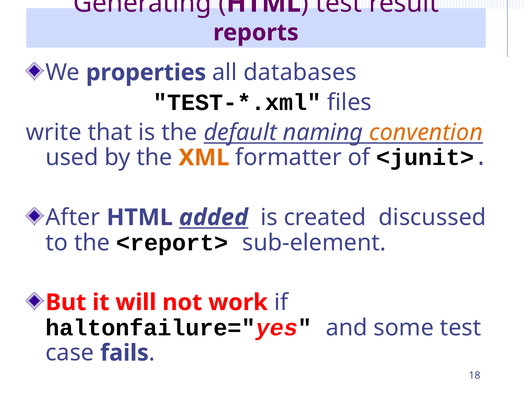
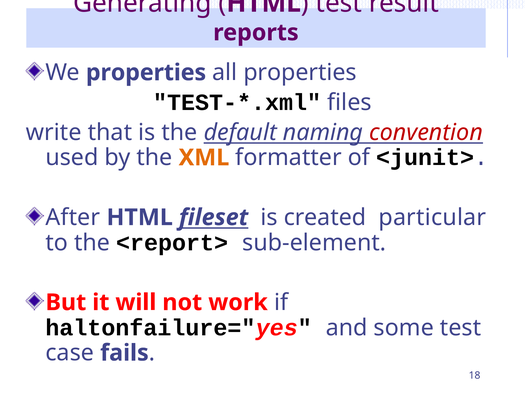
all databases: databases -> properties
convention colour: orange -> red
added: added -> fileset
discussed: discussed -> particular
